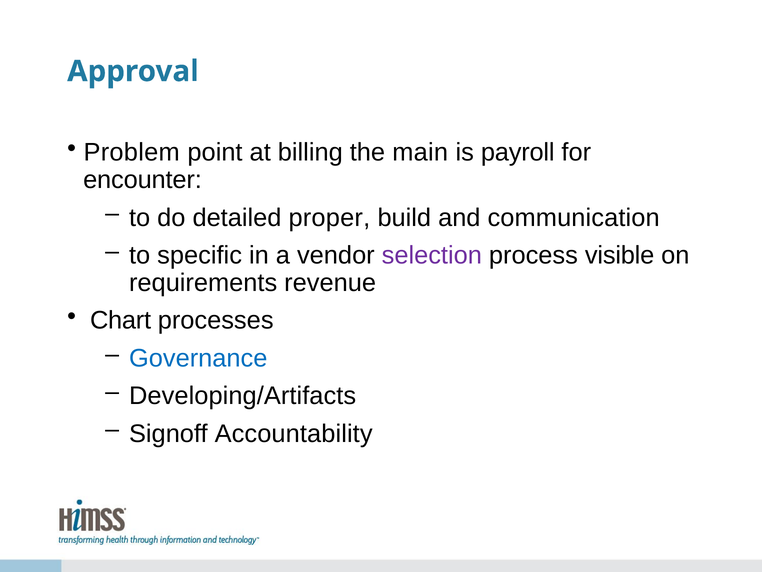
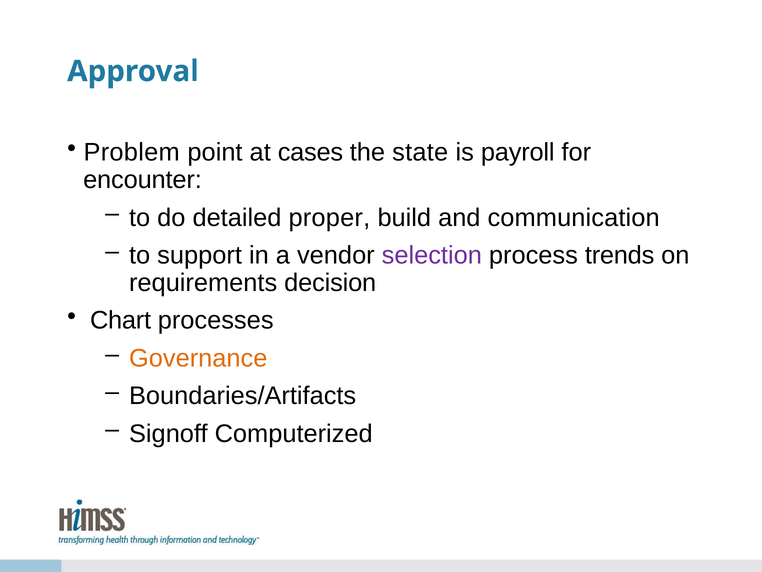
billing: billing -> cases
main: main -> state
specific: specific -> support
visible: visible -> trends
revenue: revenue -> decision
Governance colour: blue -> orange
Developing/Artifacts: Developing/Artifacts -> Boundaries/Artifacts
Accountability: Accountability -> Computerized
